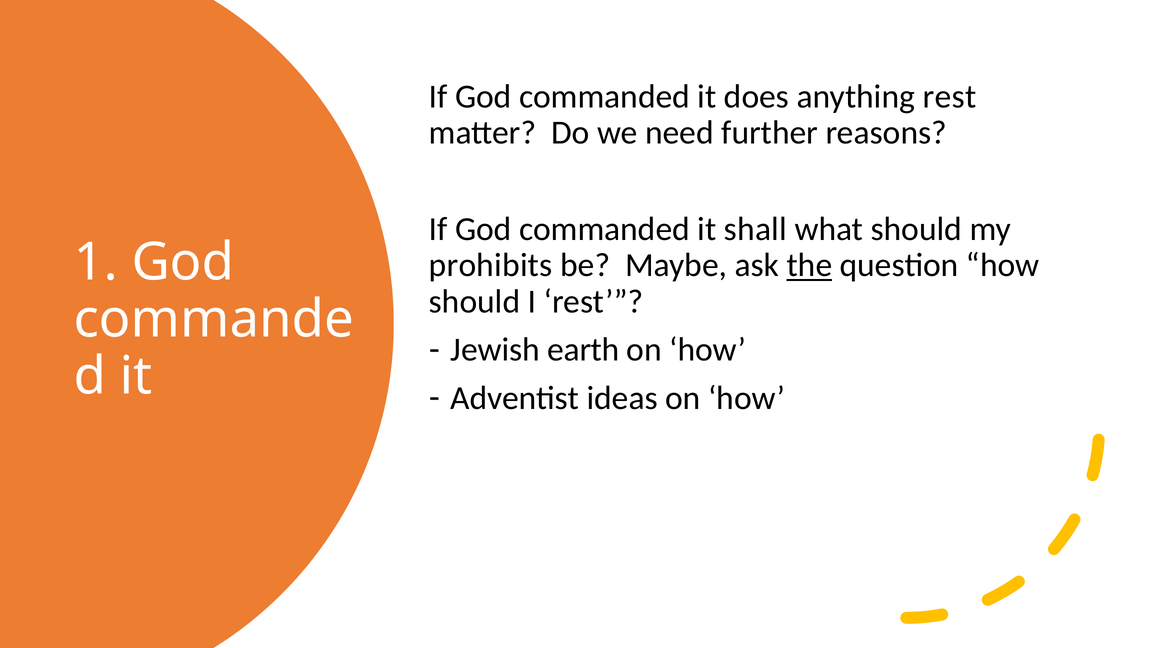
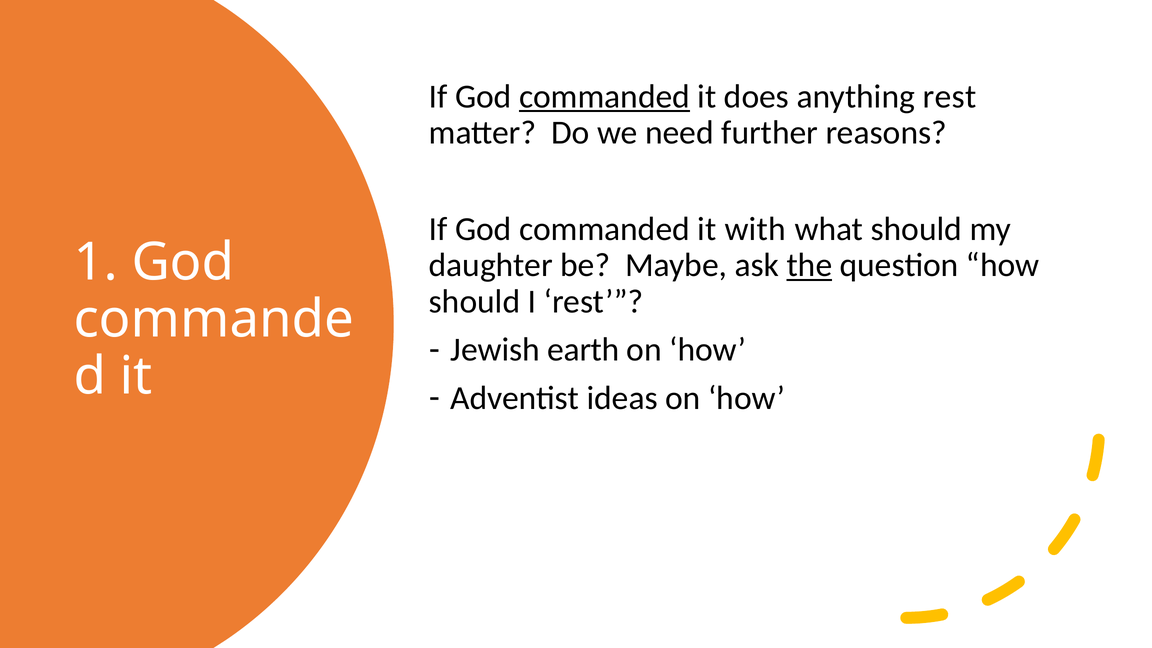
commanded at (605, 96) underline: none -> present
shall: shall -> with
prohibits: prohibits -> daughter
